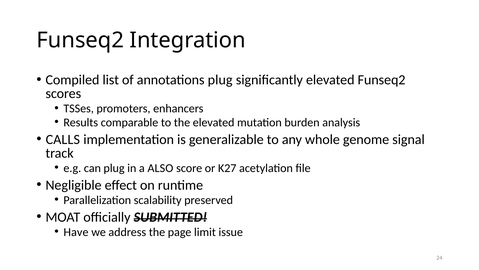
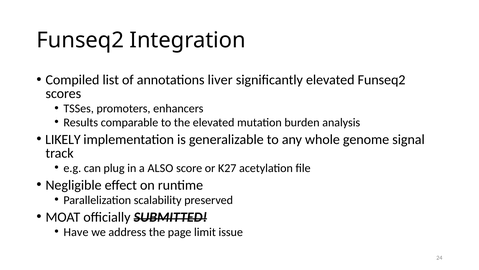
annotations plug: plug -> liver
CALLS: CALLS -> LIKELY
